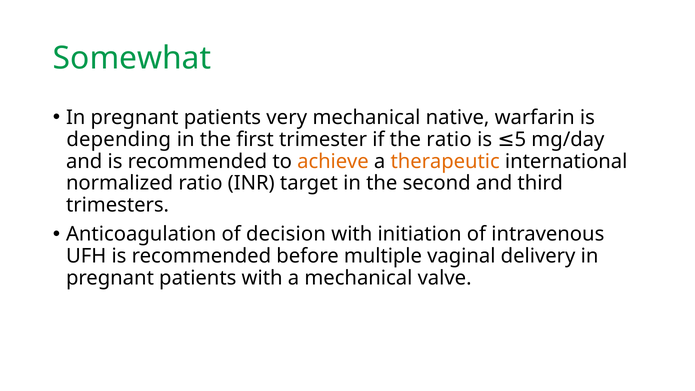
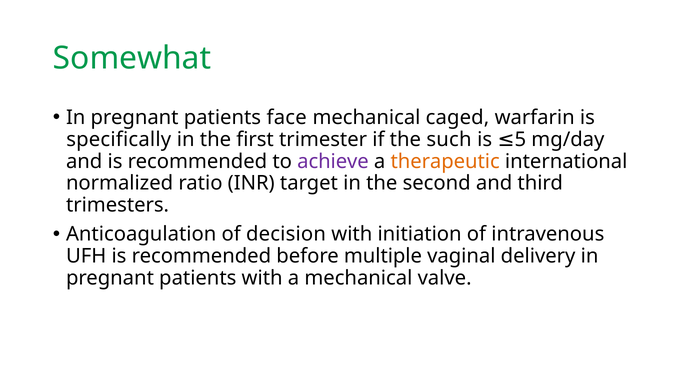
very: very -> face
native: native -> caged
depending: depending -> specifically
the ratio: ratio -> such
achieve colour: orange -> purple
